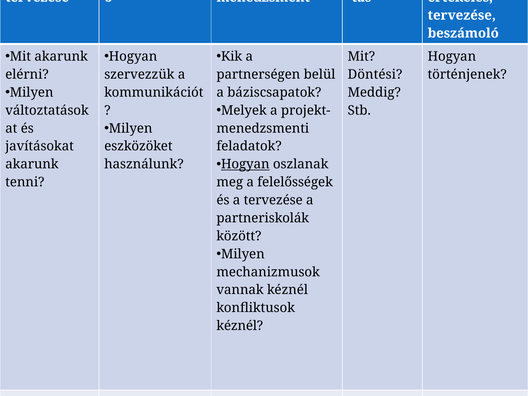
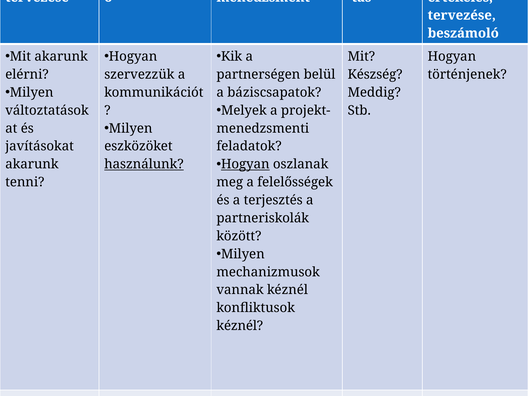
Döntési: Döntési -> Készség
használunk underline: none -> present
a tervezése: tervezése -> terjesztés
